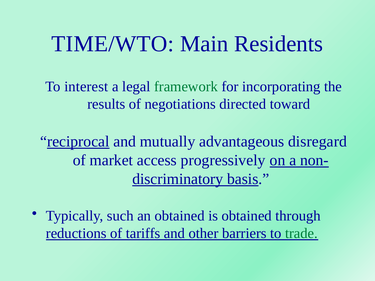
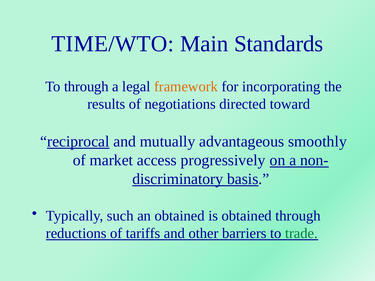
Residents: Residents -> Standards
To interest: interest -> through
framework colour: green -> orange
disregard: disregard -> smoothly
